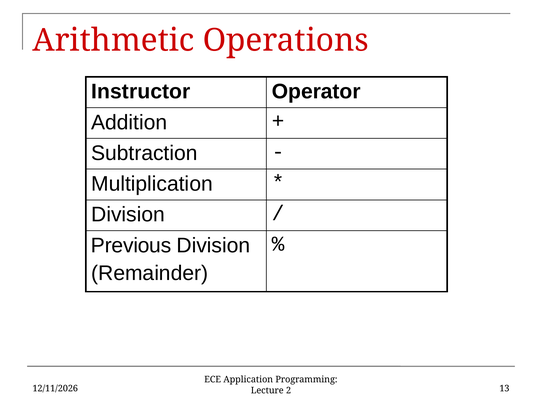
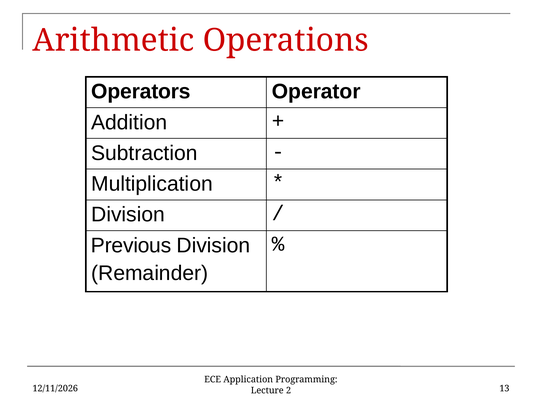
Instructor: Instructor -> Operators
